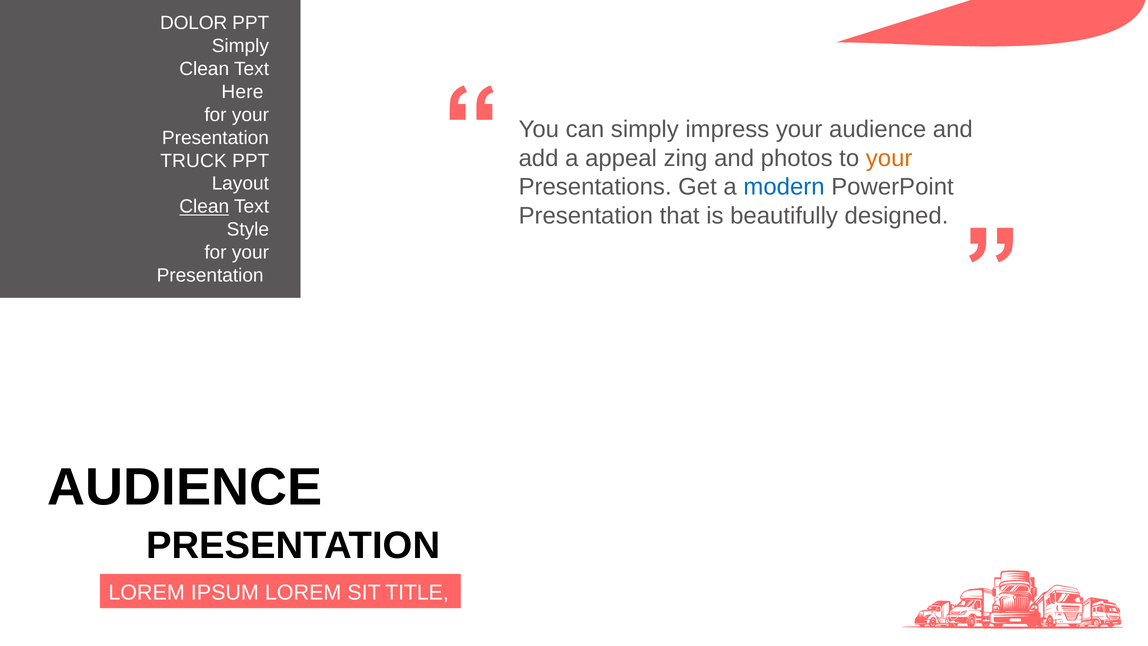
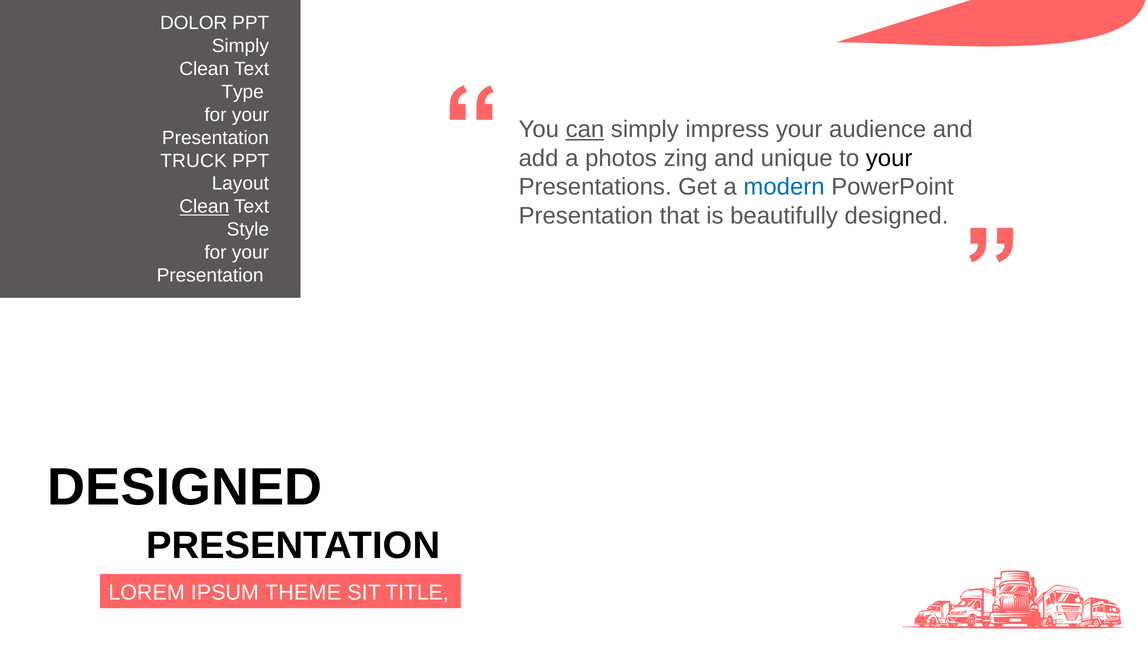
Here: Here -> Type
can underline: none -> present
appeal: appeal -> photos
photos: photos -> unique
your at (889, 158) colour: orange -> black
AUDIENCE at (185, 487): AUDIENCE -> DESIGNED
IPSUM LOREM: LOREM -> THEME
